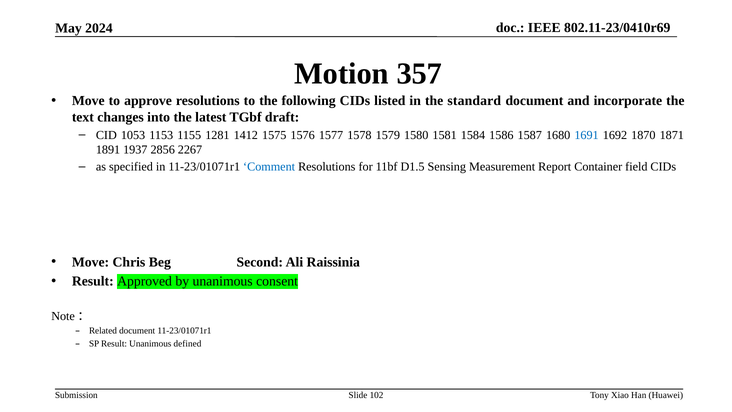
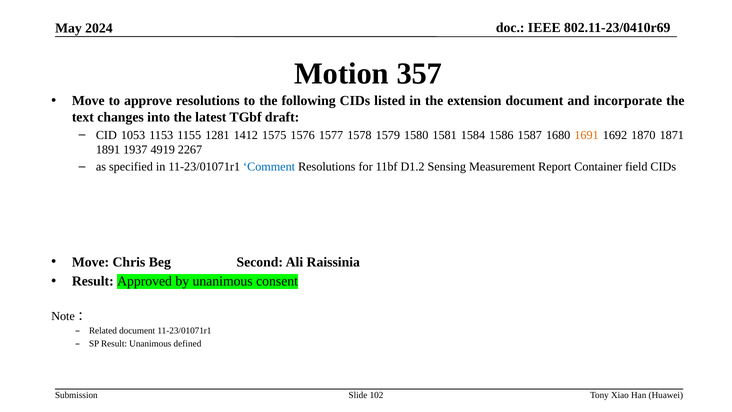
standard: standard -> extension
1691 colour: blue -> orange
2856: 2856 -> 4919
D1.5: D1.5 -> D1.2
